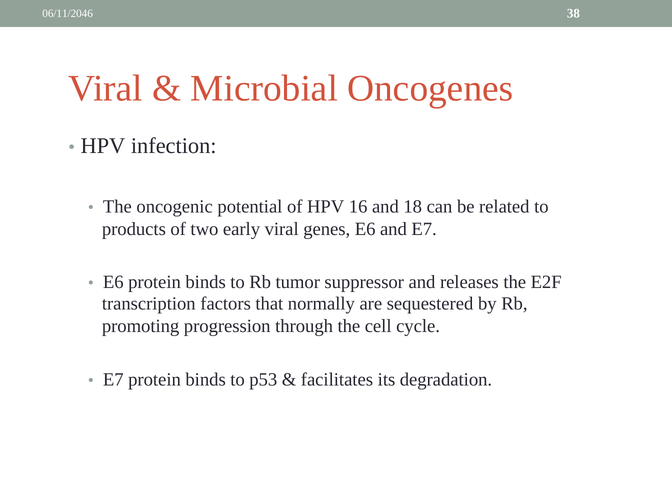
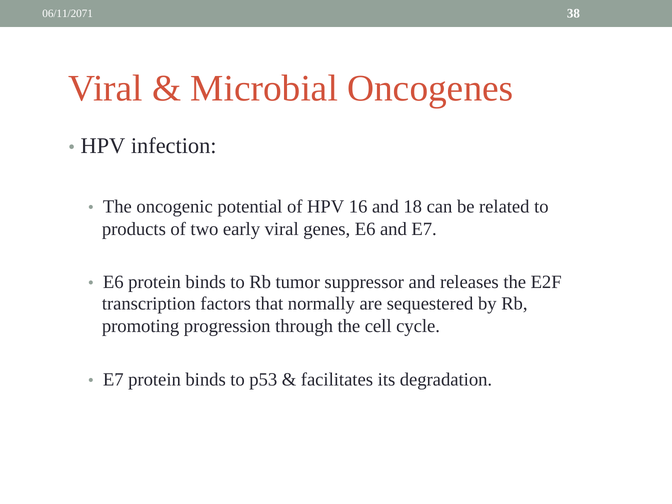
06/11/2046: 06/11/2046 -> 06/11/2071
